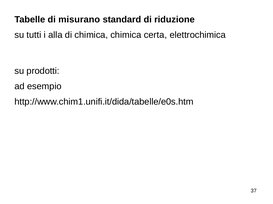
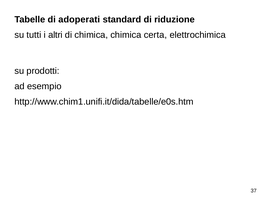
misurano: misurano -> adoperati
alla: alla -> altri
